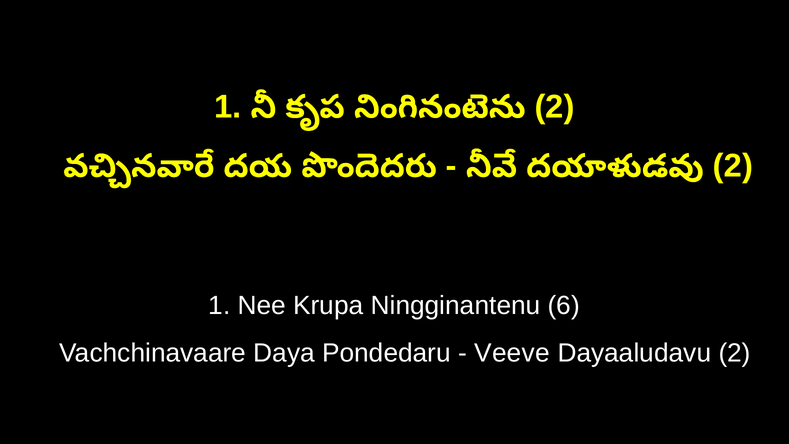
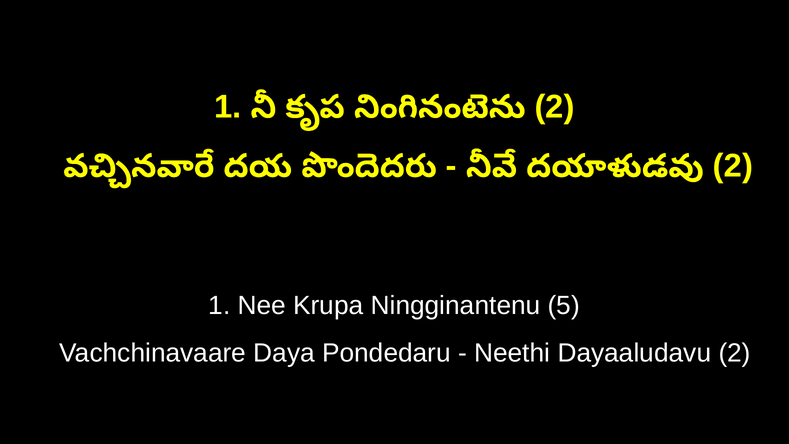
6: 6 -> 5
Veeve: Veeve -> Neethi
